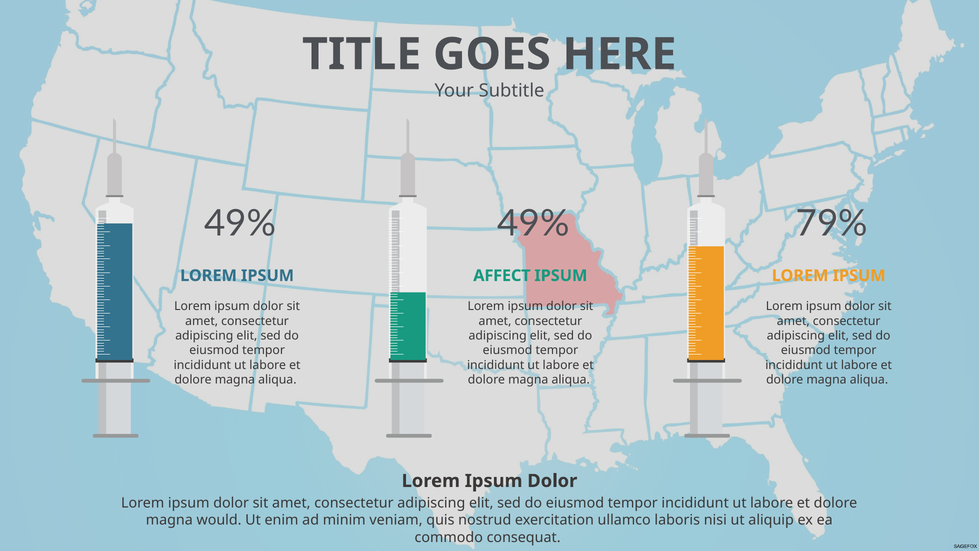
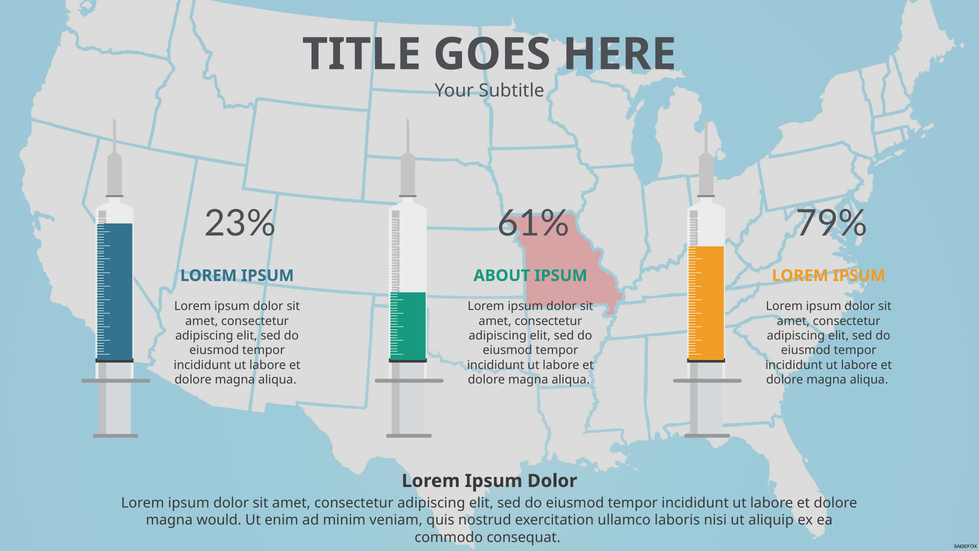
49% at (240, 224): 49% -> 23%
49% at (533, 224): 49% -> 61%
AFFECT: AFFECT -> ABOUT
